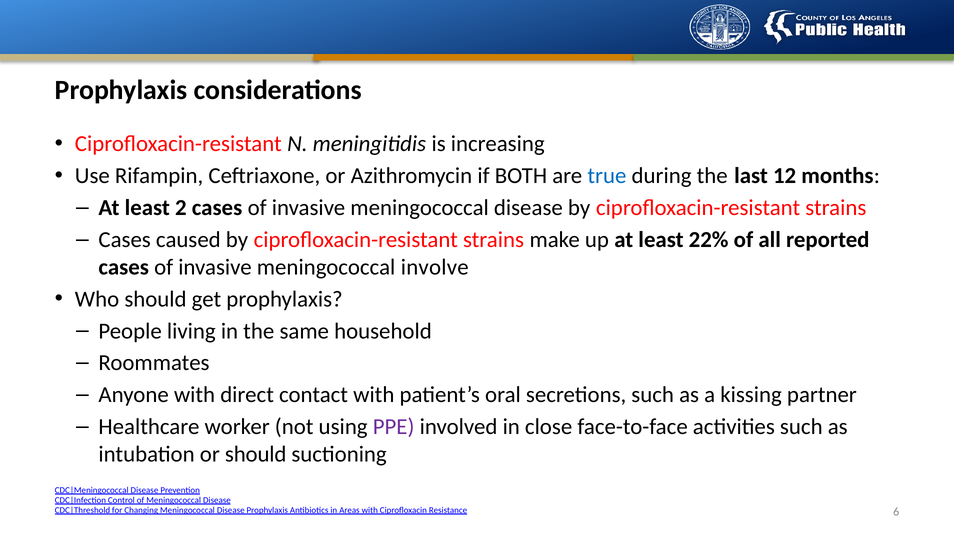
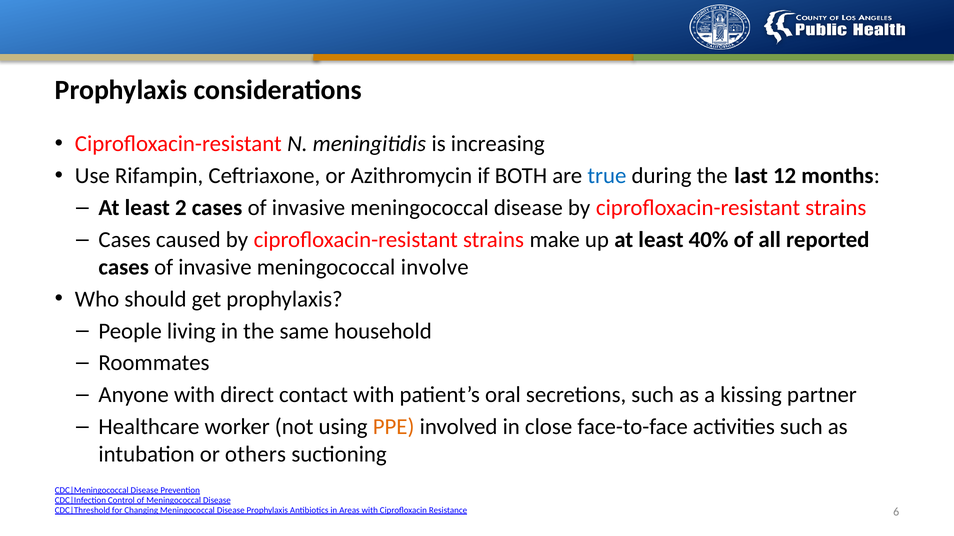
22%: 22% -> 40%
PPE colour: purple -> orange
or should: should -> others
